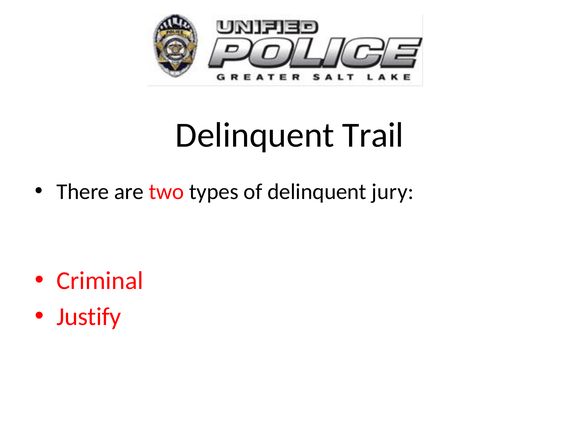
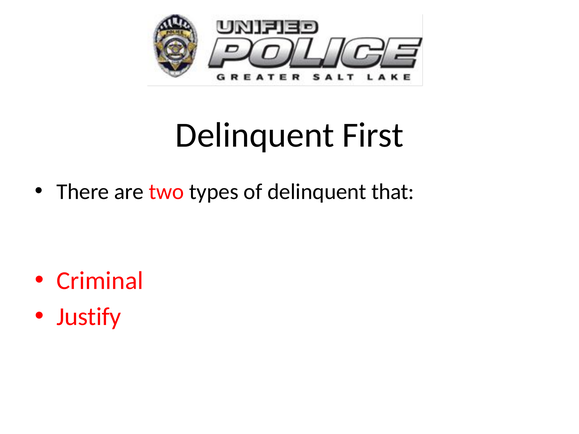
Trail: Trail -> First
jury: jury -> that
